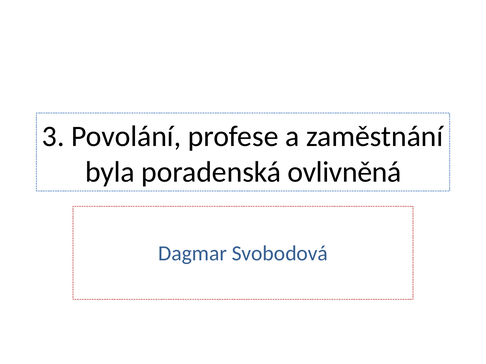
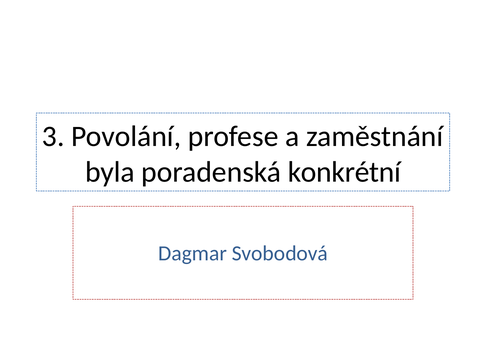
ovlivněná: ovlivněná -> konkrétní
